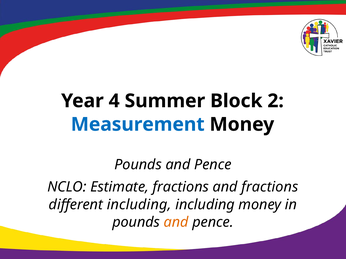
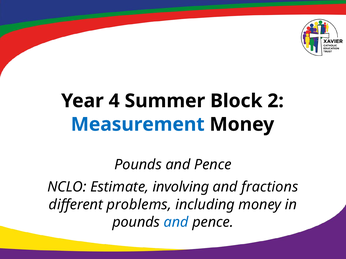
Estimate fractions: fractions -> involving
different including: including -> problems
and at (176, 223) colour: orange -> blue
